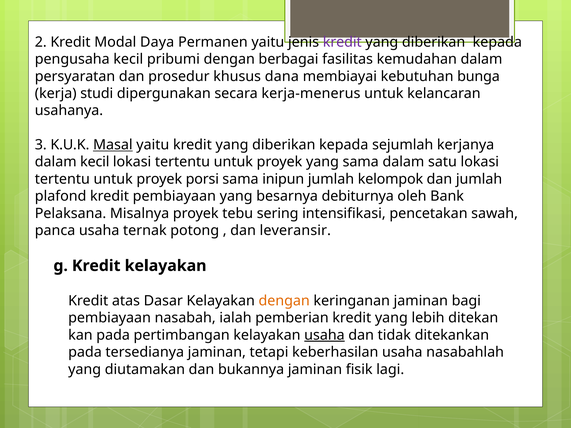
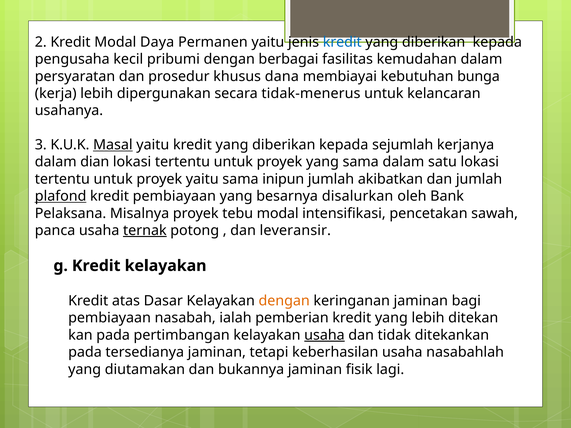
kredit at (342, 42) colour: purple -> blue
kerja studi: studi -> lebih
kerja-menerus: kerja-menerus -> tidak-menerus
dalam kecil: kecil -> dian
proyek porsi: porsi -> yaitu
kelompok: kelompok -> akibatkan
plafond underline: none -> present
debiturnya: debiturnya -> disalurkan
tebu sering: sering -> modal
ternak underline: none -> present
